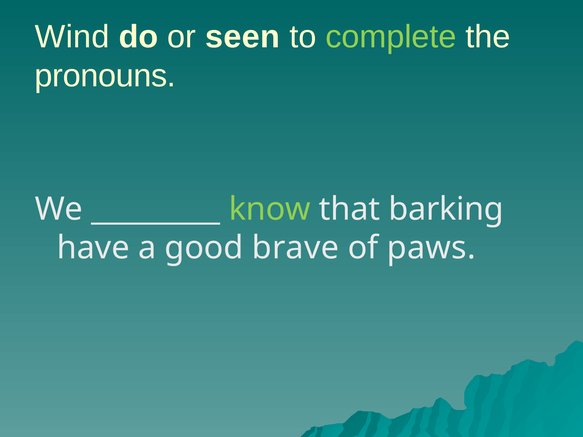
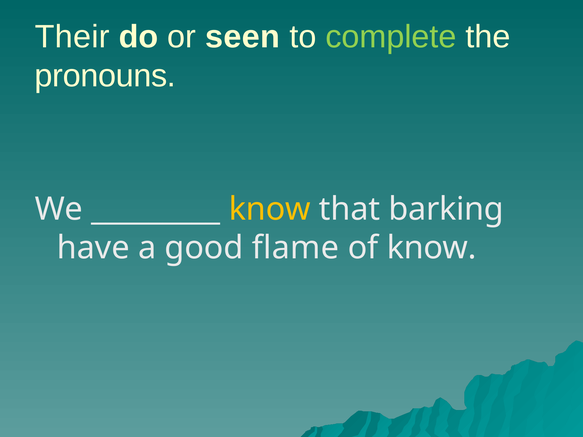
Wind: Wind -> Their
know at (270, 209) colour: light green -> yellow
brave: brave -> flame
of paws: paws -> know
